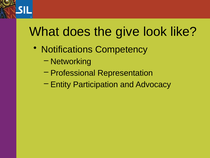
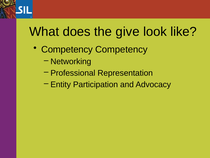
Notifications at (67, 49): Notifications -> Competency
